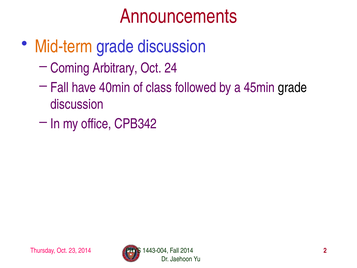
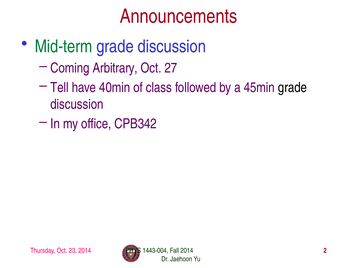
Mid-term colour: orange -> green
24: 24 -> 27
Fall at (60, 87): Fall -> Tell
